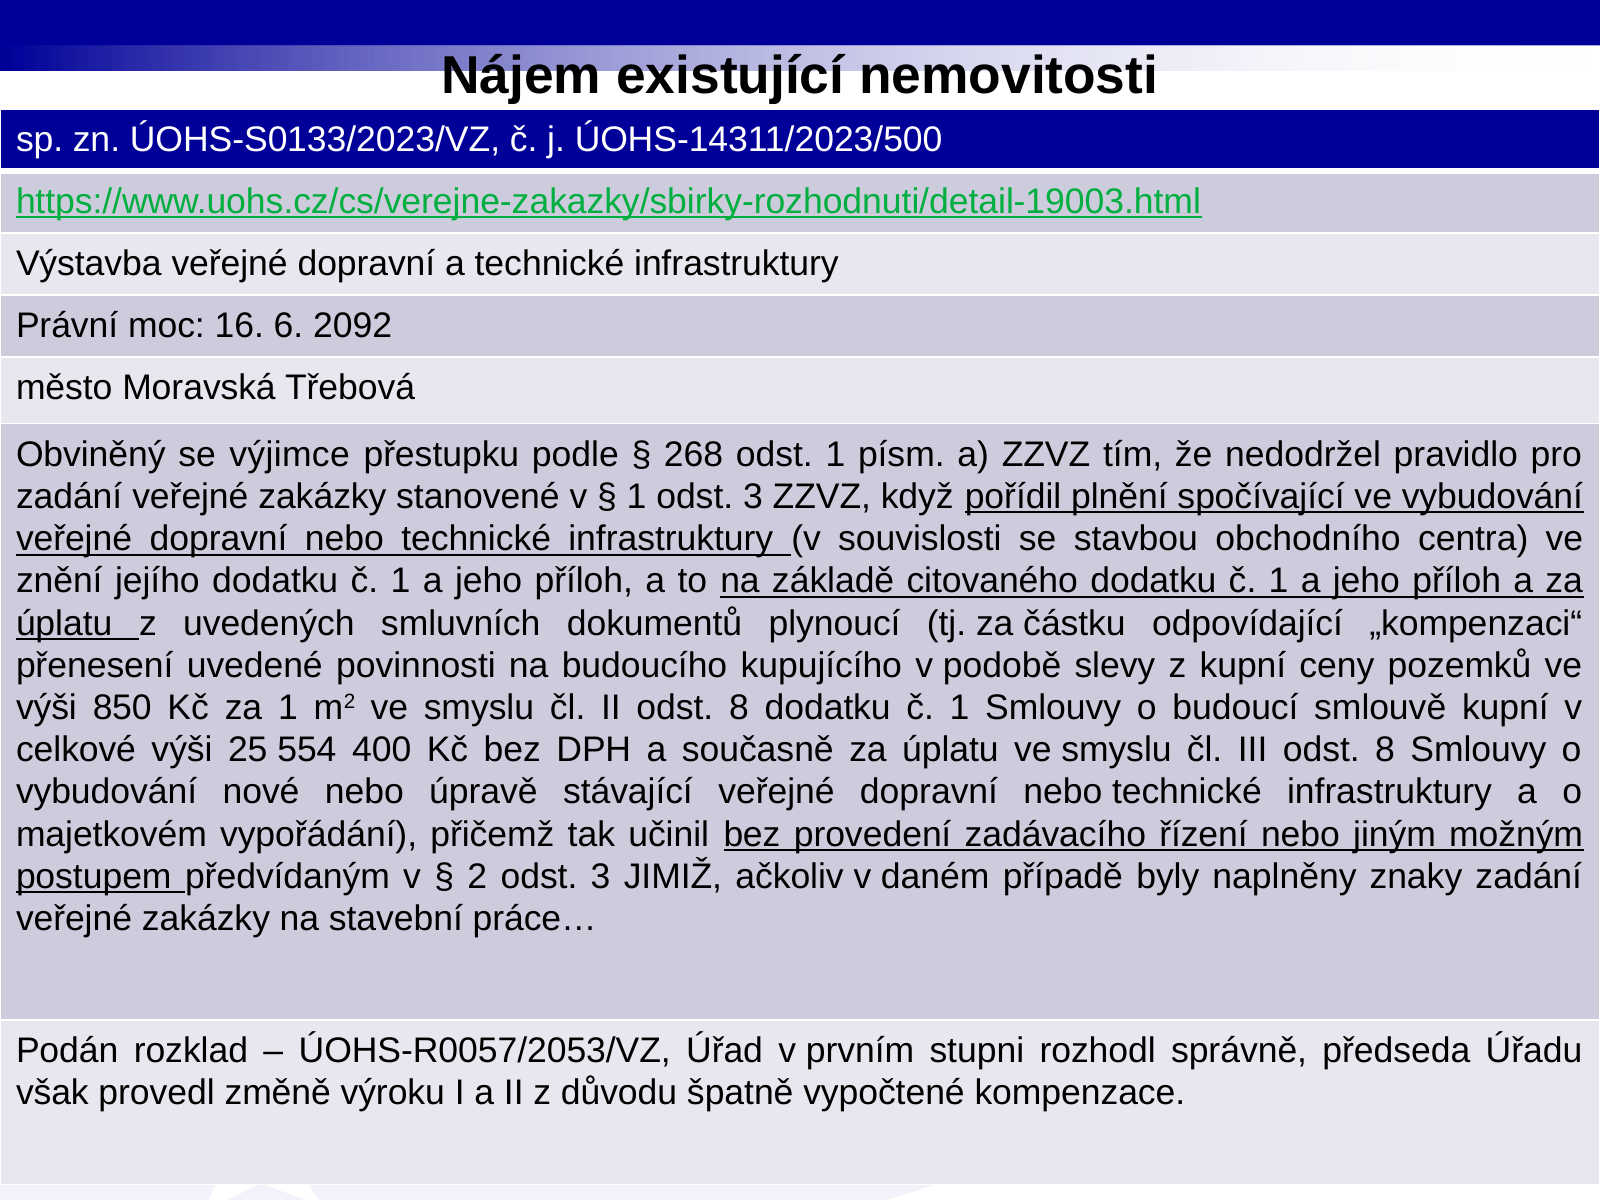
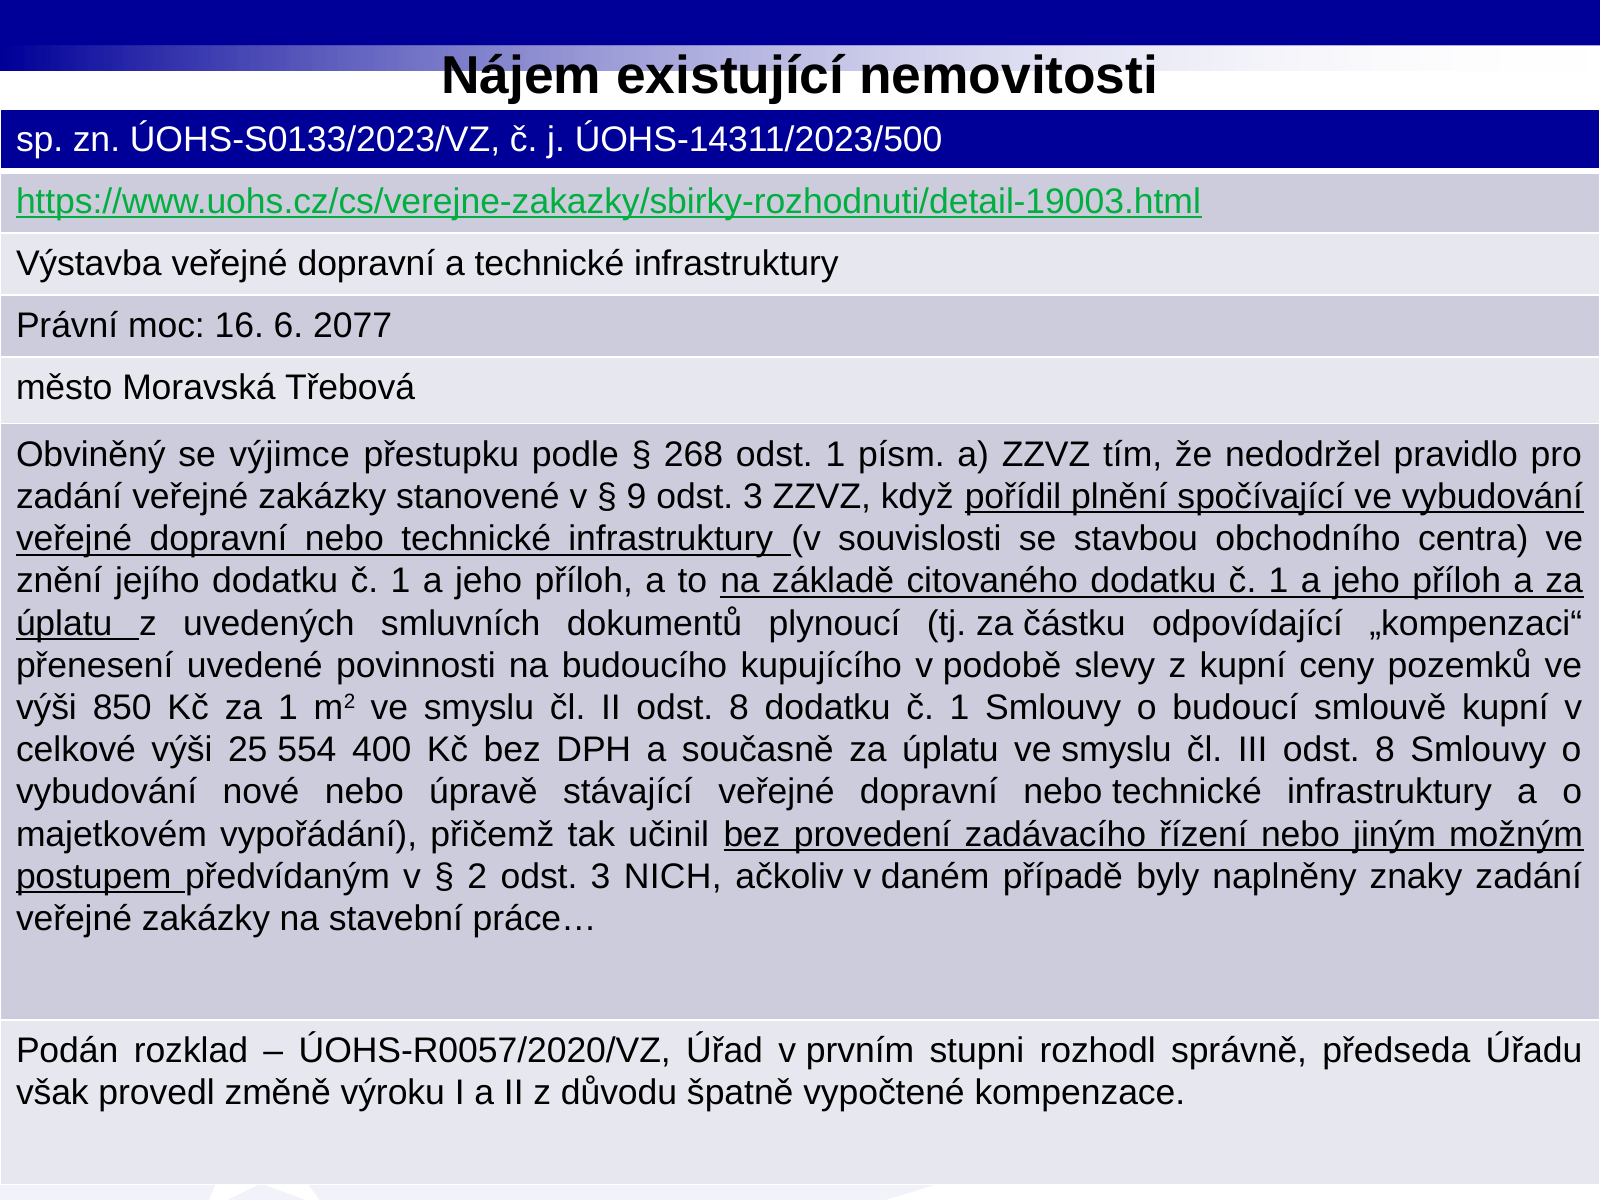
2092: 2092 -> 2077
1 at (637, 497): 1 -> 9
JIMIŽ: JIMIŽ -> NICH
ÚOHS-R0057/2053/VZ: ÚOHS-R0057/2053/VZ -> ÚOHS-R0057/2020/VZ
